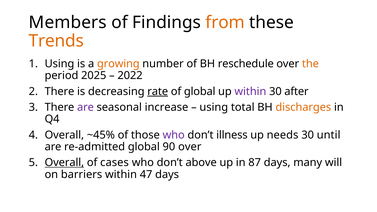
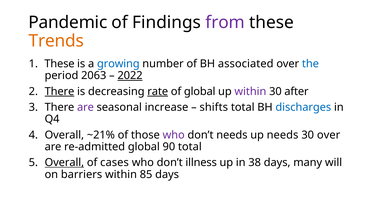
Members: Members -> Pandemic
from colour: orange -> purple
Using at (59, 64): Using -> These
growing colour: orange -> blue
reschedule: reschedule -> associated
the colour: orange -> blue
2025: 2025 -> 2063
2022 underline: none -> present
There at (59, 91) underline: none -> present
using at (214, 107): using -> shifts
discharges colour: orange -> blue
~45%: ~45% -> ~21%
don’t illness: illness -> needs
30 until: until -> over
90 over: over -> total
above: above -> illness
87: 87 -> 38
47: 47 -> 85
